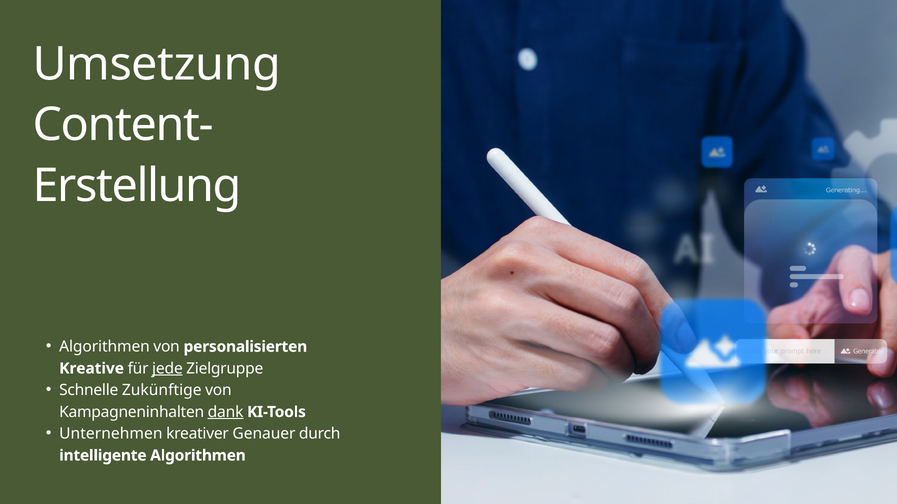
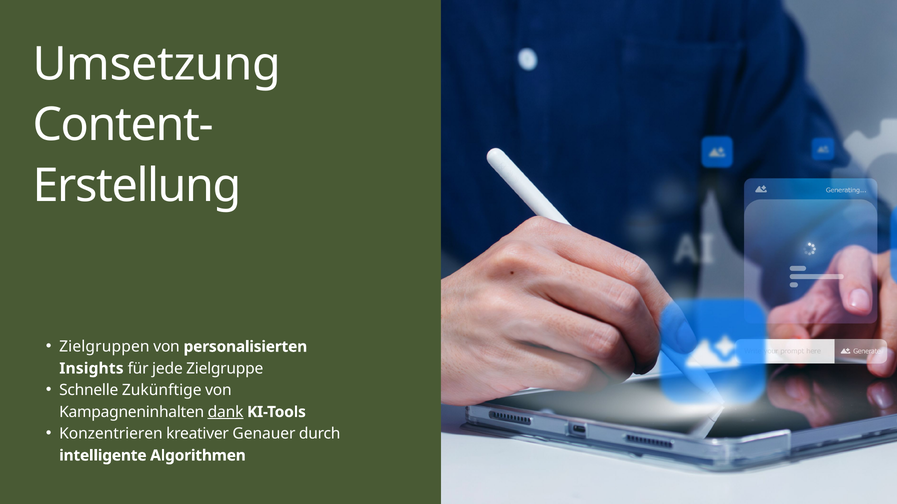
Algorithmen at (105, 347): Algorithmen -> Zielgruppen
Kreative: Kreative -> Insights
jede underline: present -> none
Unternehmen: Unternehmen -> Konzentrieren
